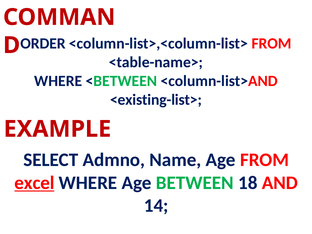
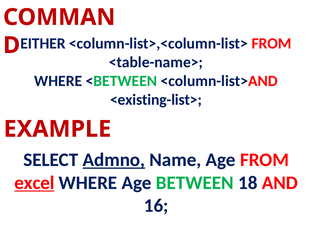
ORDER: ORDER -> EITHER
Admno underline: none -> present
14: 14 -> 16
